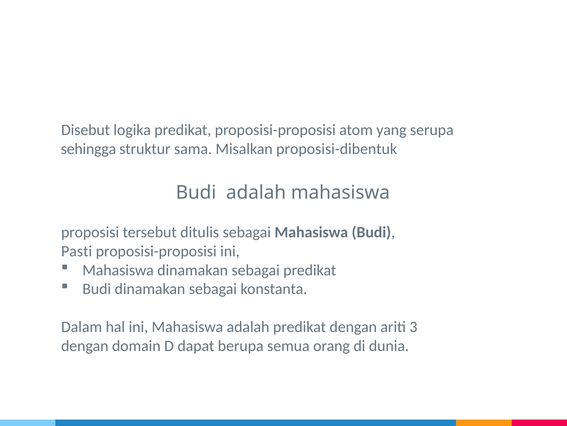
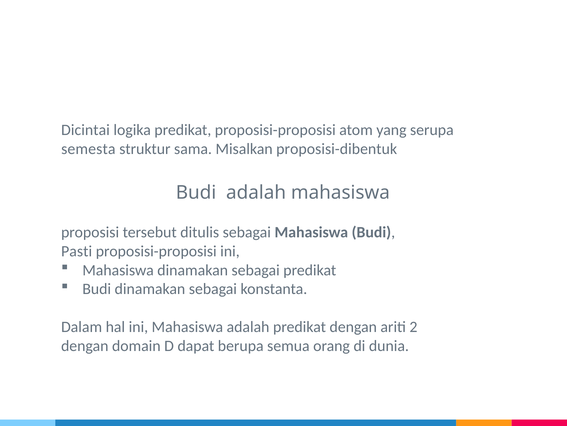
Disebut: Disebut -> Dicintai
sehingga: sehingga -> semesta
3: 3 -> 2
